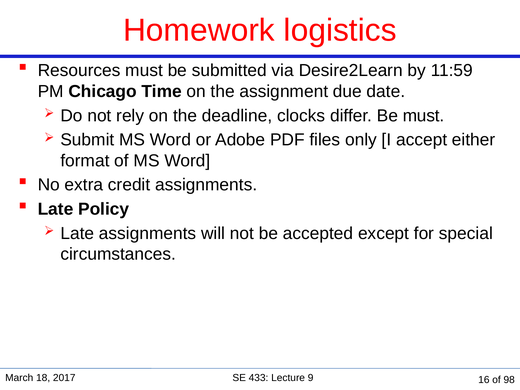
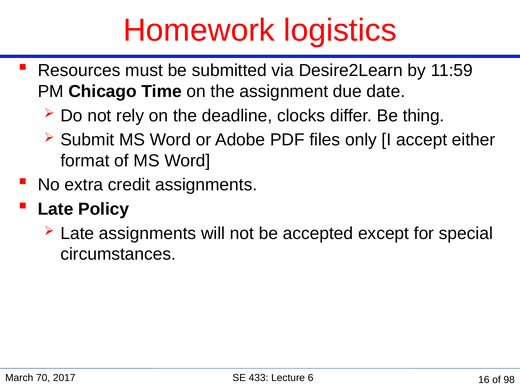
Be must: must -> thing
18: 18 -> 70
9: 9 -> 6
